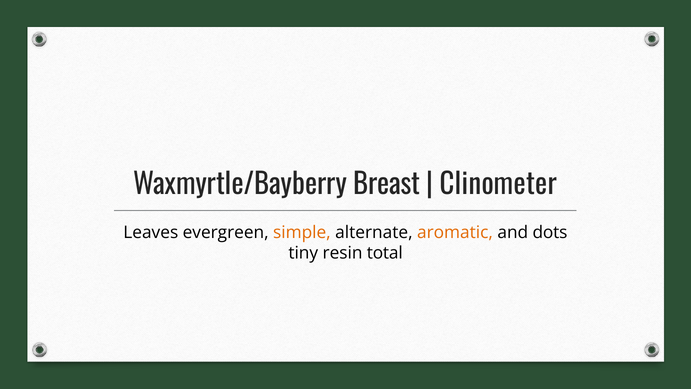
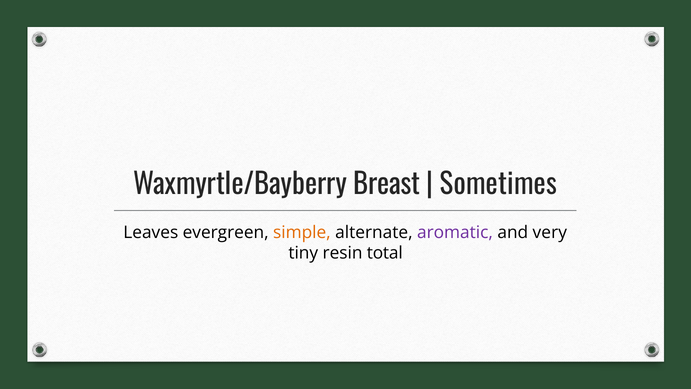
Clinometer: Clinometer -> Sometimes
aromatic colour: orange -> purple
dots: dots -> very
